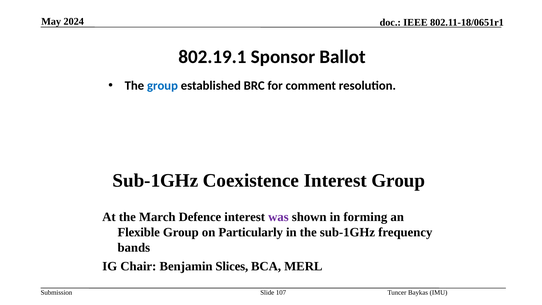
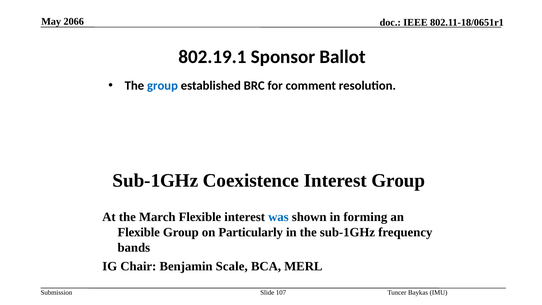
2024: 2024 -> 2066
March Defence: Defence -> Flexible
was colour: purple -> blue
Slices: Slices -> Scale
